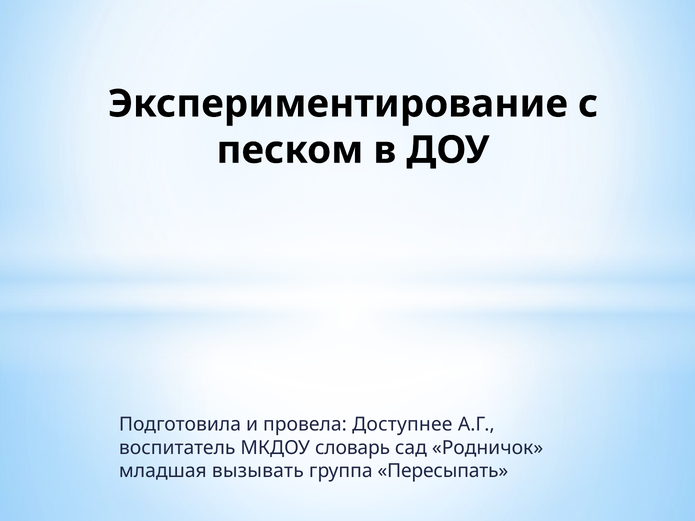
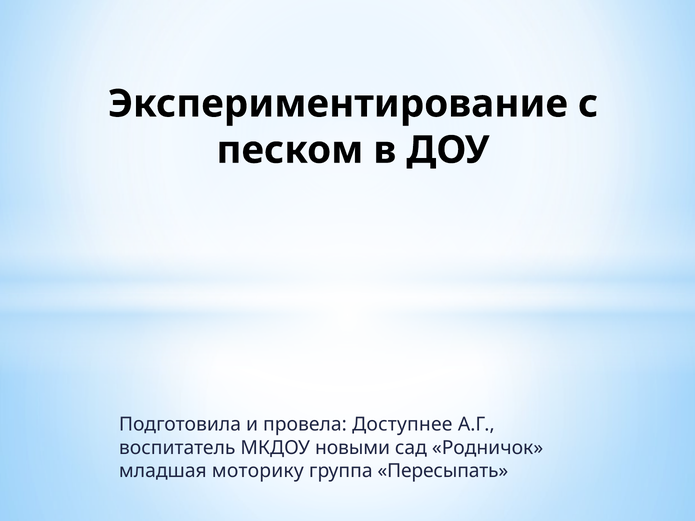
словарь: словарь -> новыми
вызывать: вызывать -> моторику
